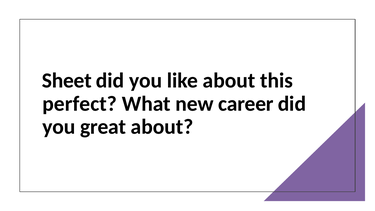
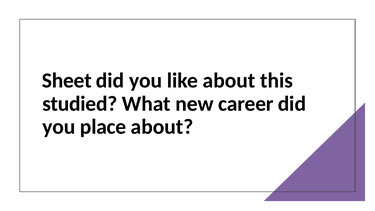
perfect: perfect -> studied
great: great -> place
